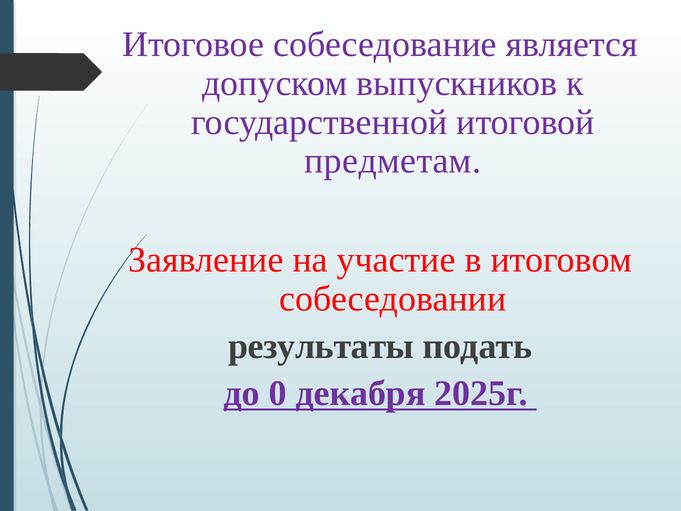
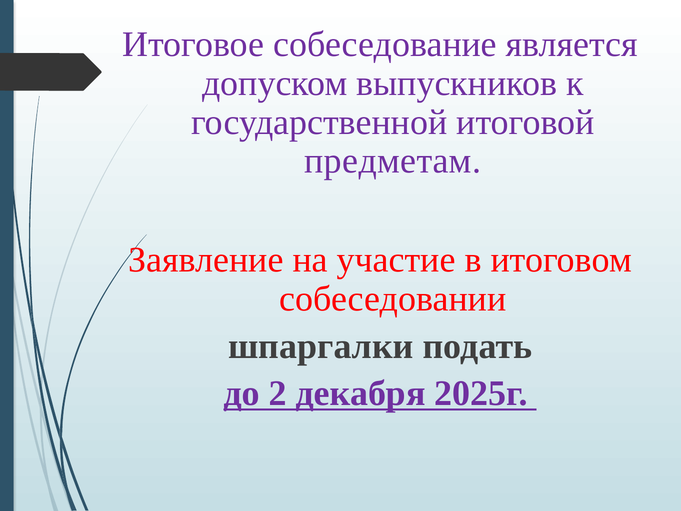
результаты: результаты -> шпаргалки
0: 0 -> 2
